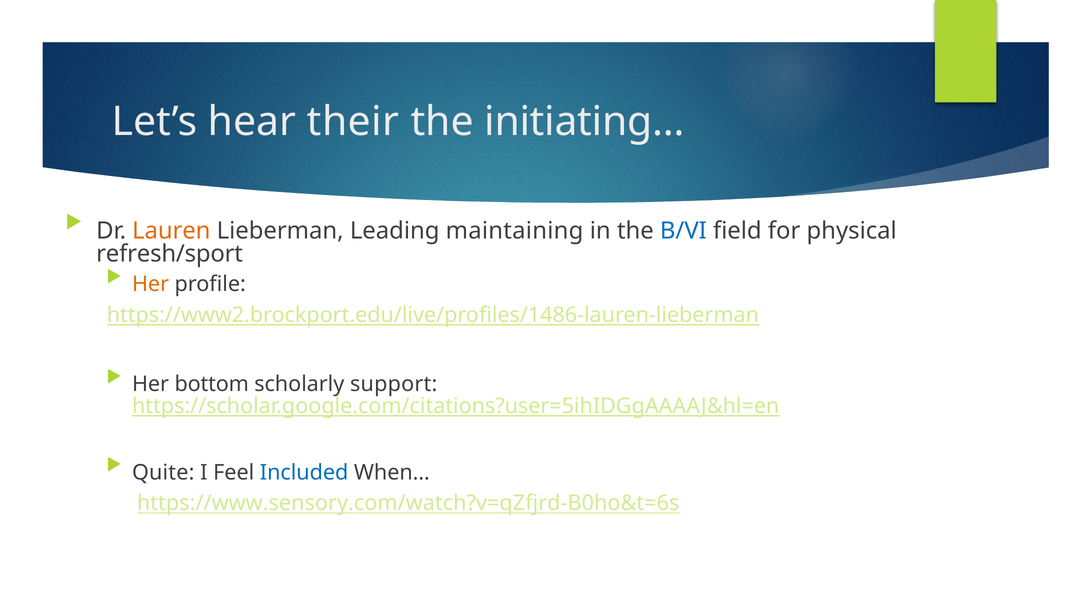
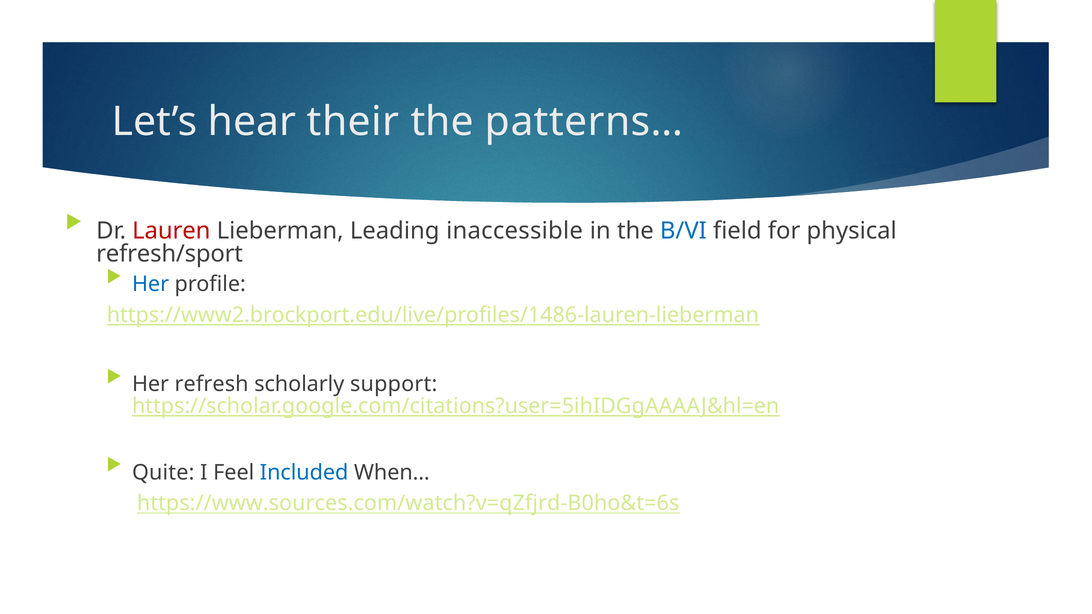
initiating…: initiating… -> patterns…
Lauren colour: orange -> red
maintaining: maintaining -> inaccessible
Her at (151, 284) colour: orange -> blue
bottom: bottom -> refresh
https://www.sensory.com/watch?v=qZfjrd-B0ho&t=6s: https://www.sensory.com/watch?v=qZfjrd-B0ho&t=6s -> https://www.sources.com/watch?v=qZfjrd-B0ho&t=6s
